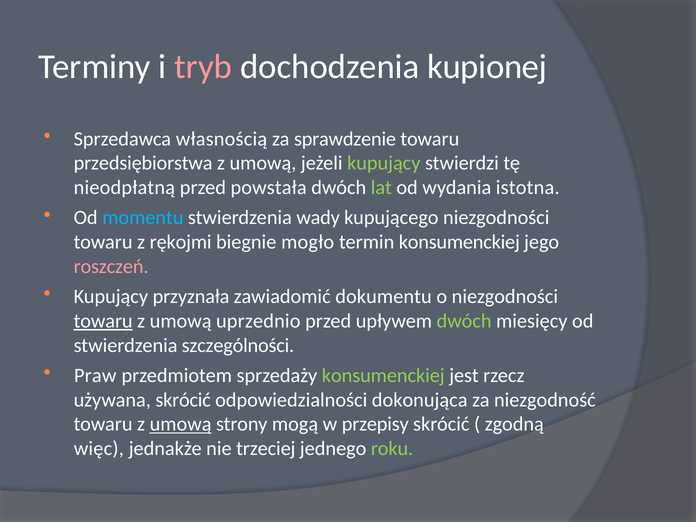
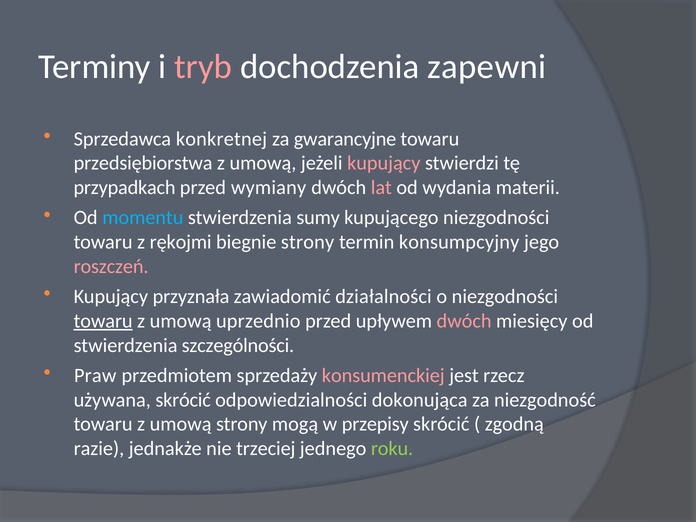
kupionej: kupionej -> zapewni
własnością: własnością -> konkretnej
sprawdzenie: sprawdzenie -> gwarancyjne
kupujący at (384, 163) colour: light green -> pink
nieodpłatną: nieodpłatną -> przypadkach
powstała: powstała -> wymiany
lat colour: light green -> pink
istotna: istotna -> materii
wady: wady -> sumy
biegnie mogło: mogło -> strony
termin konsumenckiej: konsumenckiej -> konsumpcyjny
dokumentu: dokumentu -> działalności
dwóch at (464, 321) colour: light green -> pink
konsumenckiej at (383, 375) colour: light green -> pink
umową at (181, 424) underline: present -> none
więc: więc -> razie
